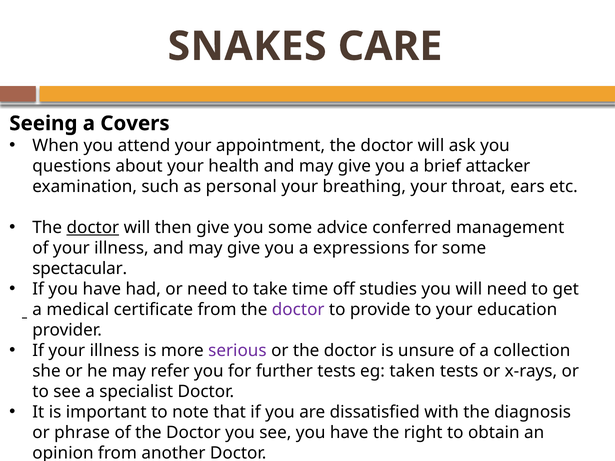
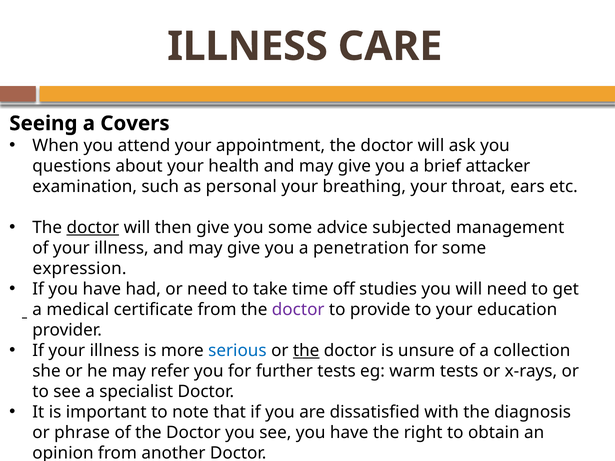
SNAKES at (247, 46): SNAKES -> ILLNESS
conferred: conferred -> subjected
expressions: expressions -> penetration
spectacular: spectacular -> expression
serious colour: purple -> blue
the at (306, 351) underline: none -> present
taken: taken -> warm
